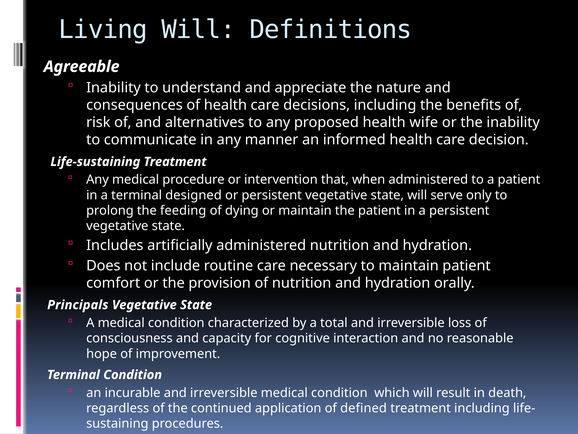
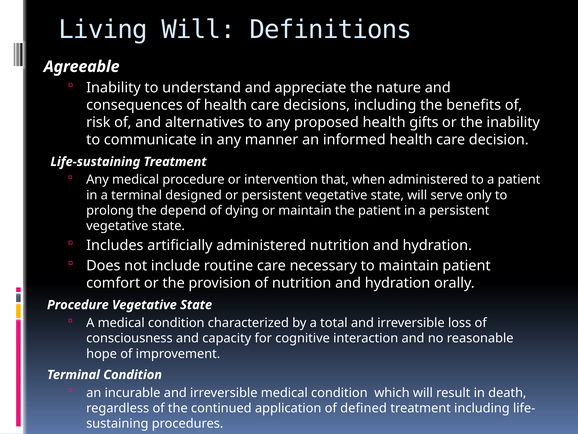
wife: wife -> gifts
feeding: feeding -> depend
Principals at (78, 305): Principals -> Procedure
